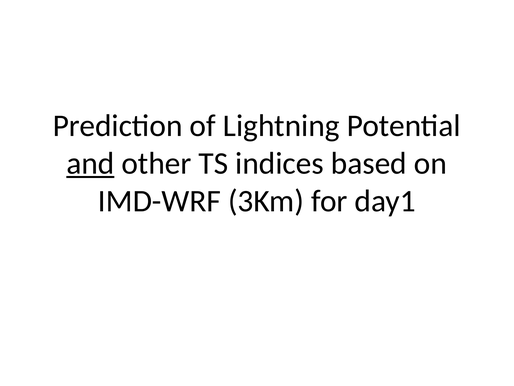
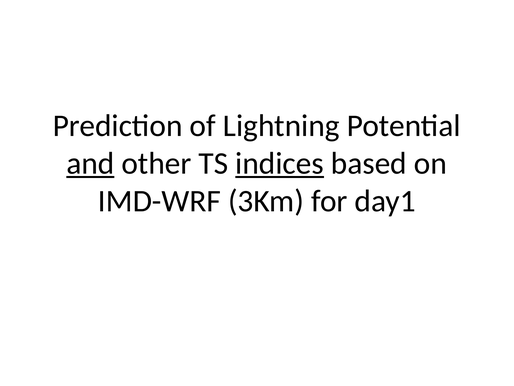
indices underline: none -> present
